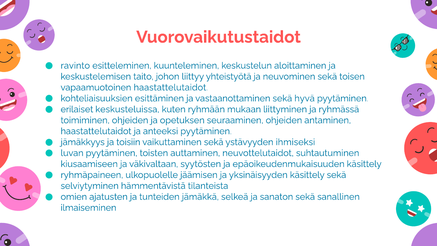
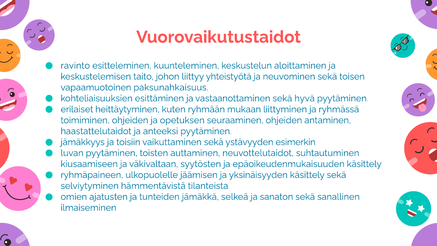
vapaamuotoinen haastattelutaidot: haastattelutaidot -> paksunahkaisuus
keskusteluissa: keskusteluissa -> heittäytyminen
ihmiseksi: ihmiseksi -> esimerkin
